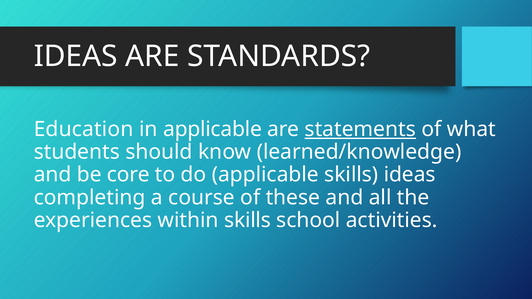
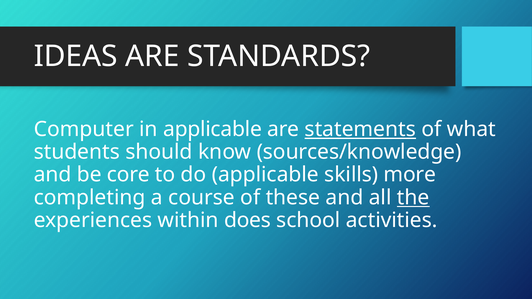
Education: Education -> Computer
learned/knowledge: learned/knowledge -> sources/knowledge
skills ideas: ideas -> more
the underline: none -> present
within skills: skills -> does
